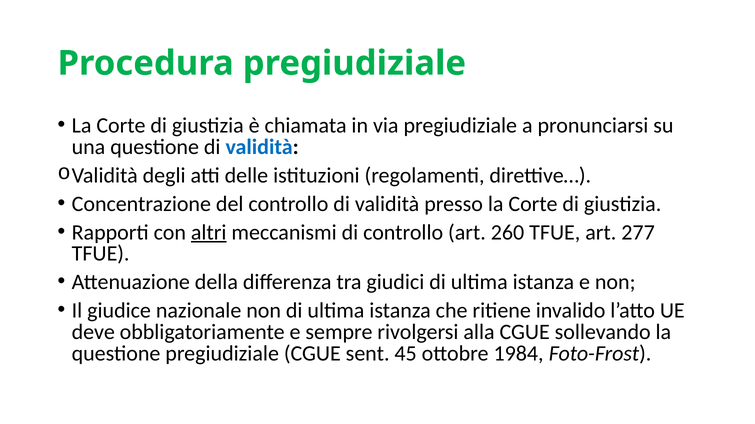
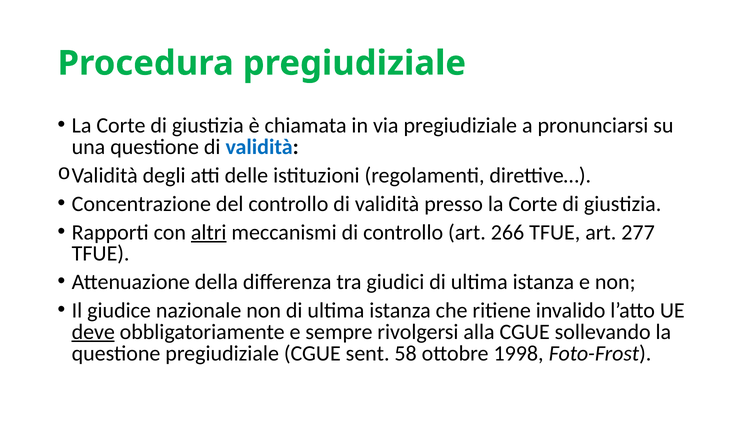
260: 260 -> 266
deve underline: none -> present
45: 45 -> 58
1984: 1984 -> 1998
